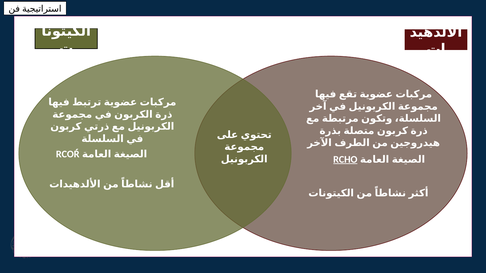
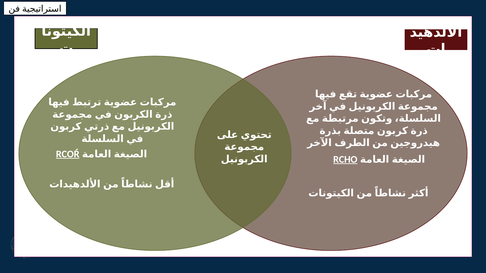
RCOŔ underline: none -> present
